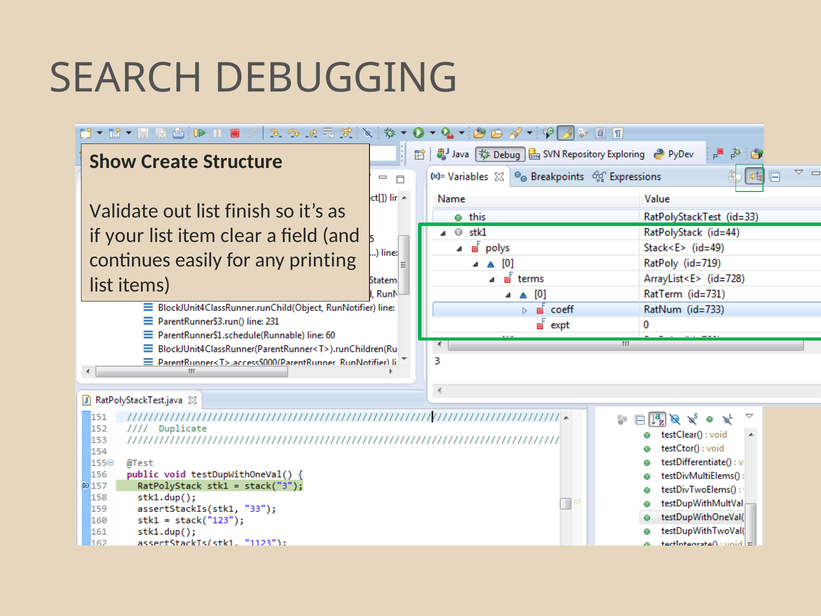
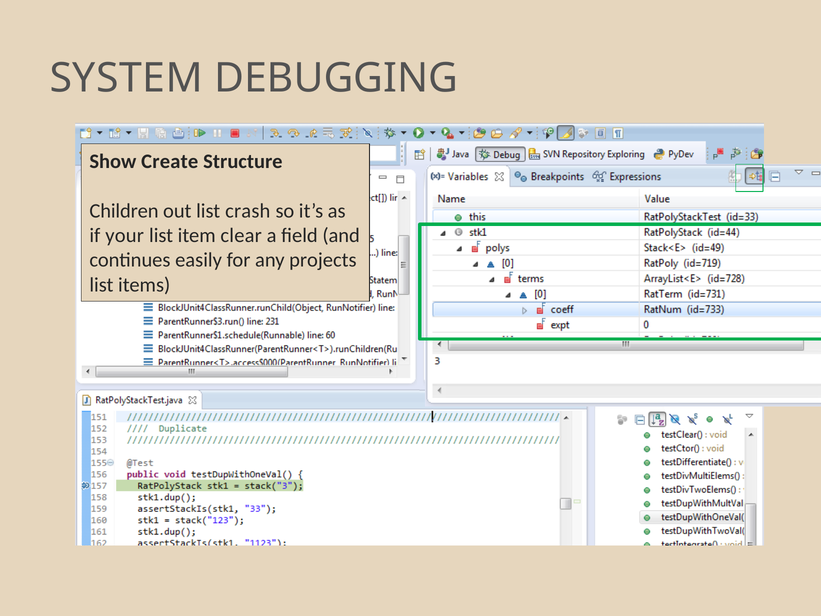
SEARCH: SEARCH -> SYSTEM
Validate: Validate -> Children
finish: finish -> crash
printing: printing -> projects
